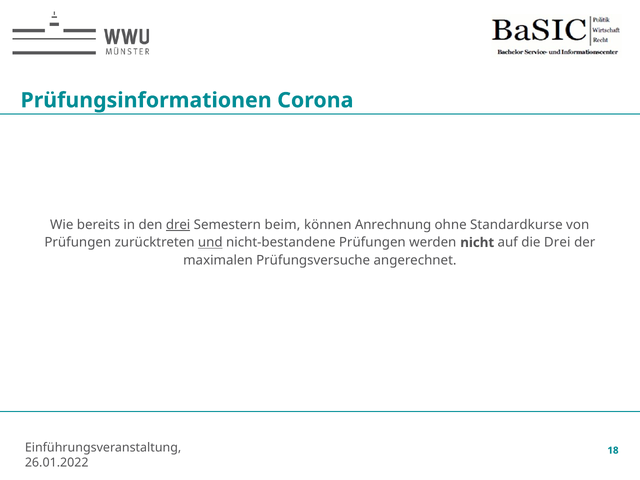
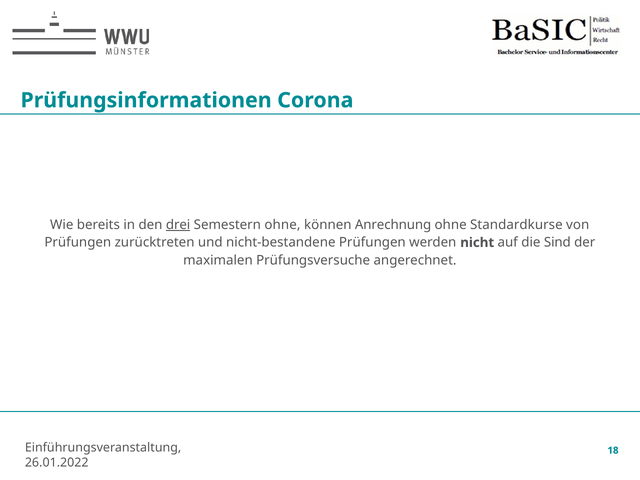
Semestern beim: beim -> ohne
und underline: present -> none
die Drei: Drei -> Sind
